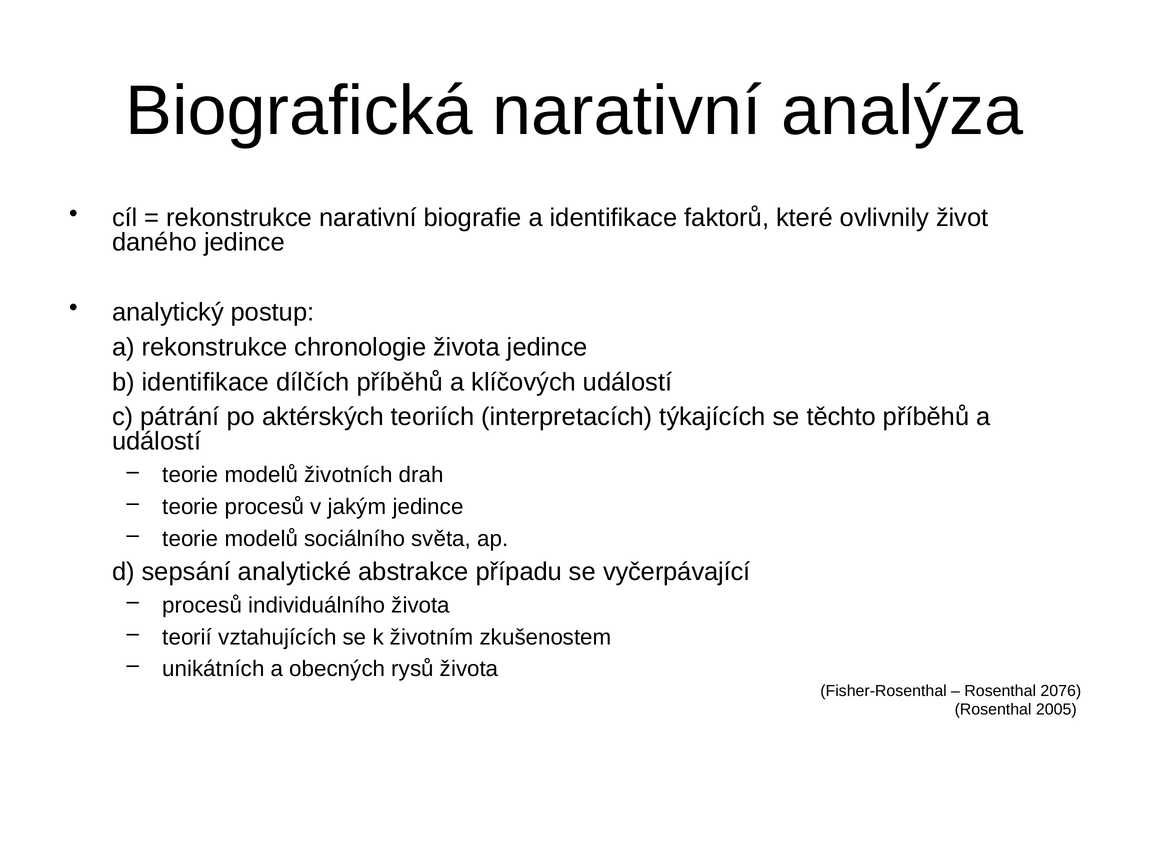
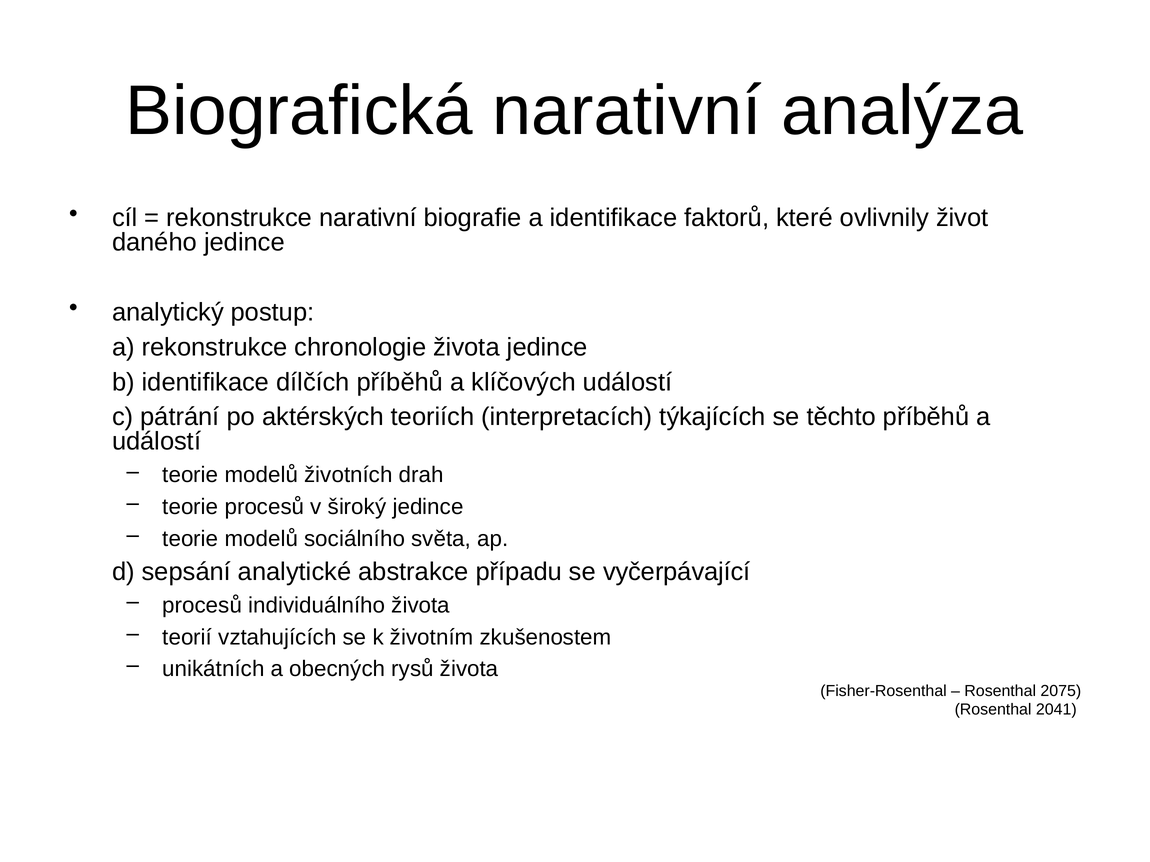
jakým: jakým -> široký
2076: 2076 -> 2075
2005: 2005 -> 2041
